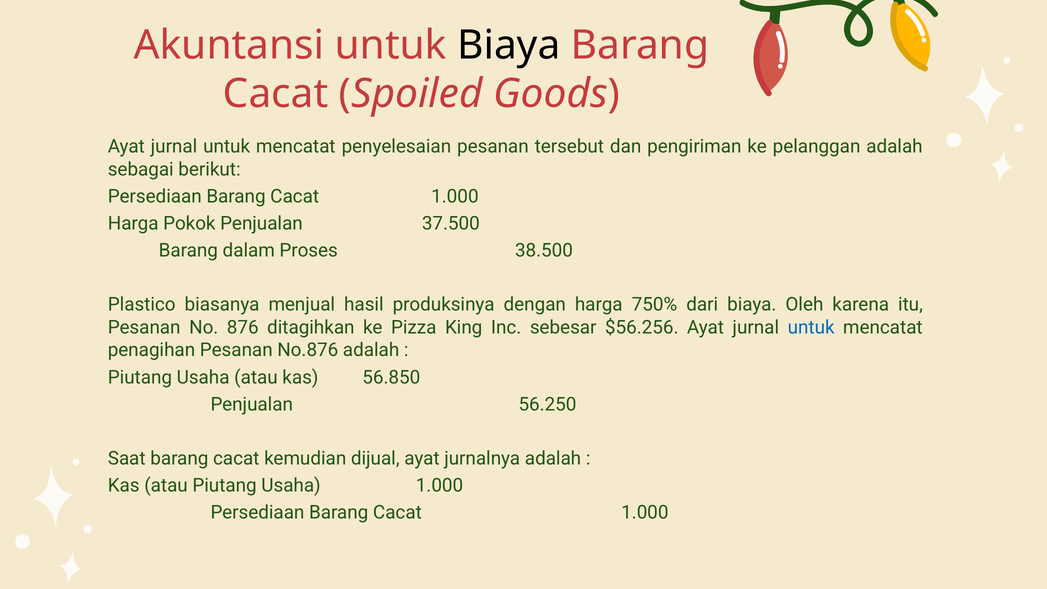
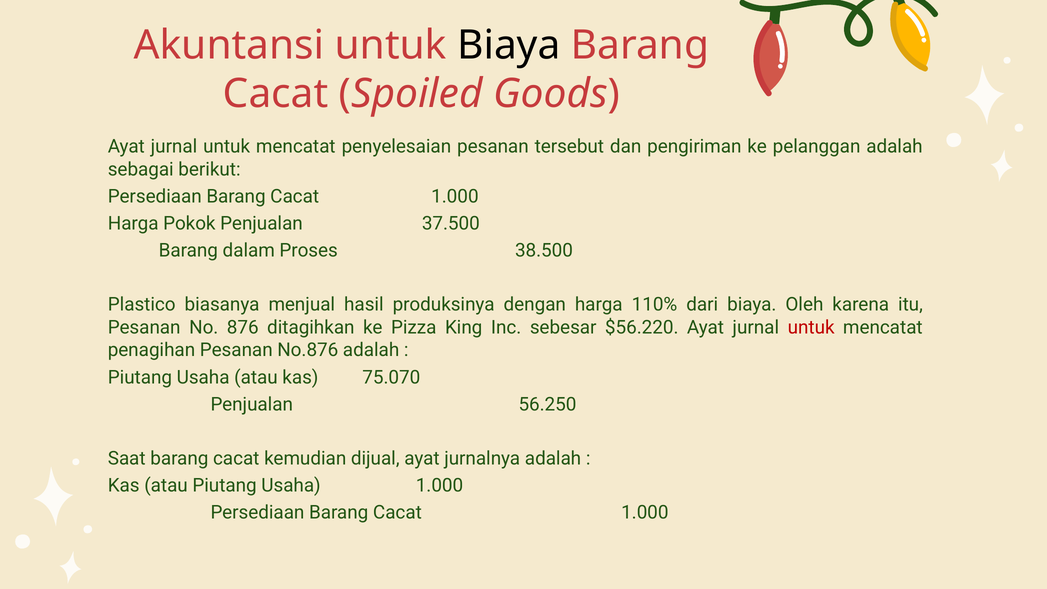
750%: 750% -> 110%
$56.256: $56.256 -> $56.220
untuk at (811, 327) colour: blue -> red
56.850: 56.850 -> 75.070
